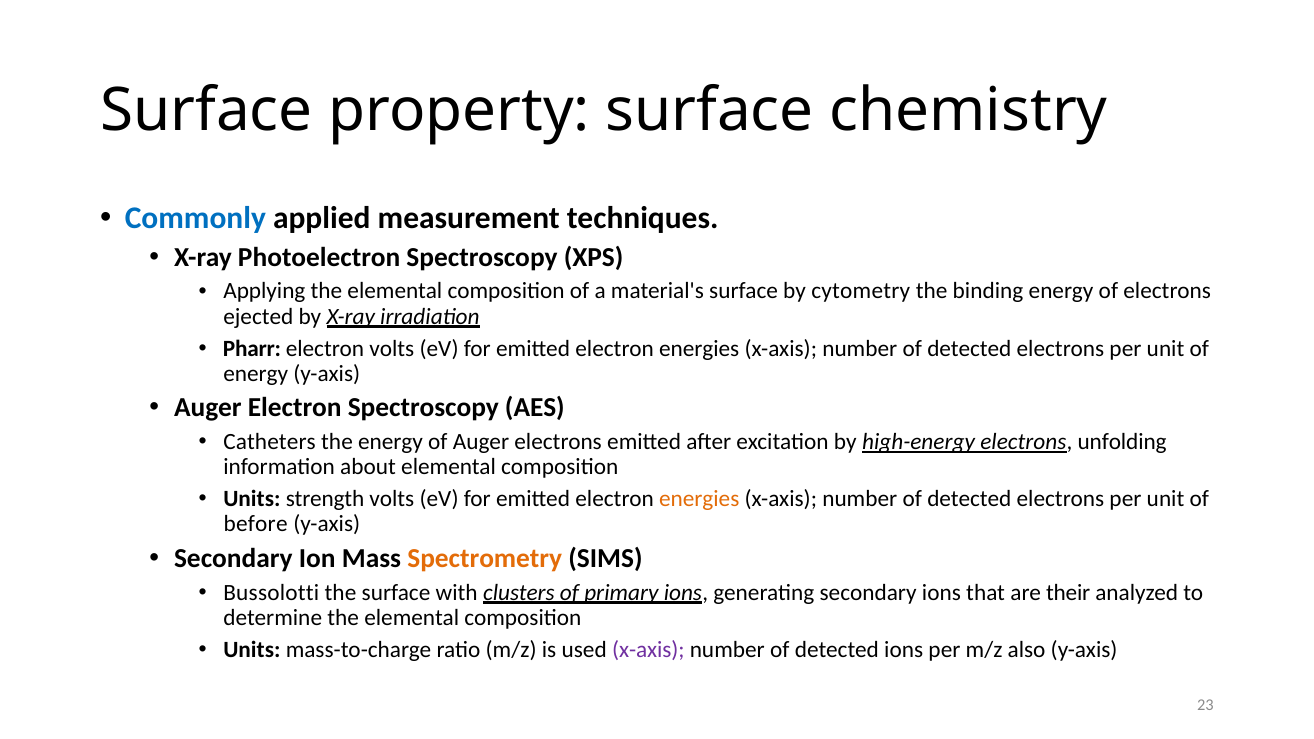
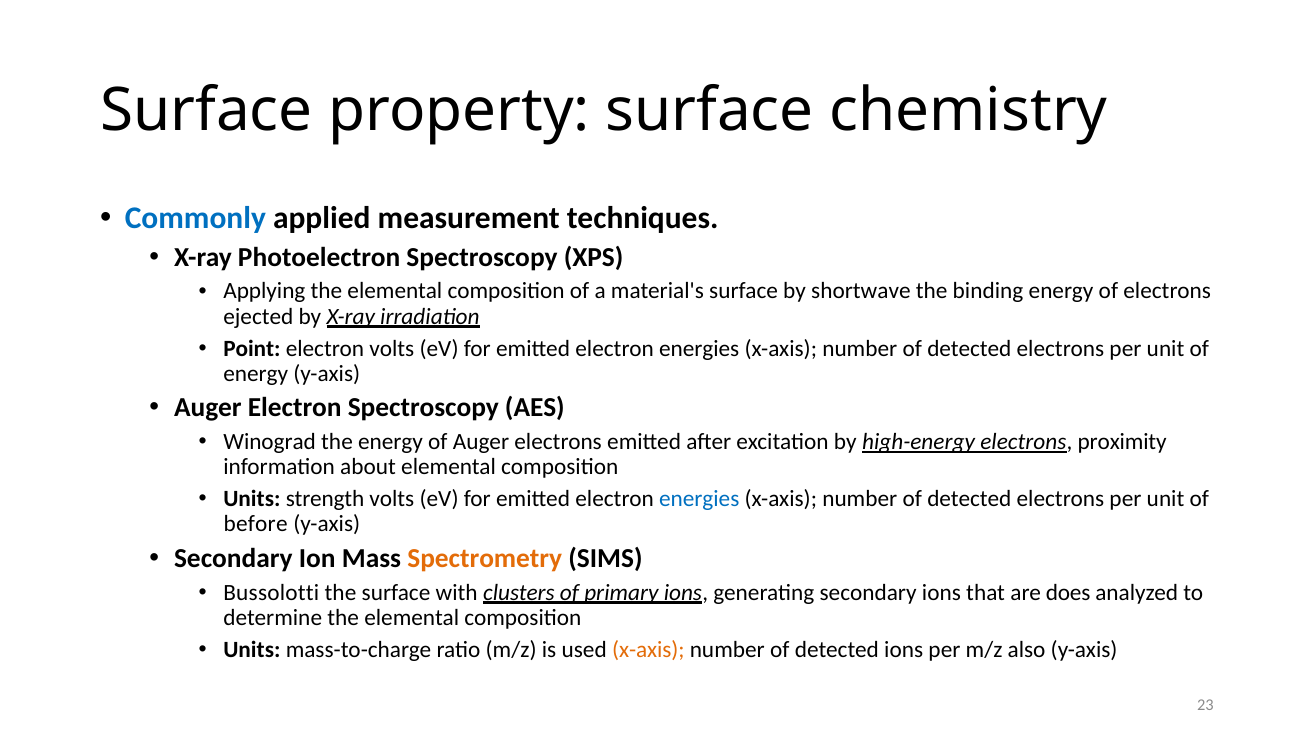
cytometry: cytometry -> shortwave
Pharr: Pharr -> Point
Catheters: Catheters -> Winograd
unfolding: unfolding -> proximity
energies at (699, 499) colour: orange -> blue
their: their -> does
x-axis at (648, 650) colour: purple -> orange
